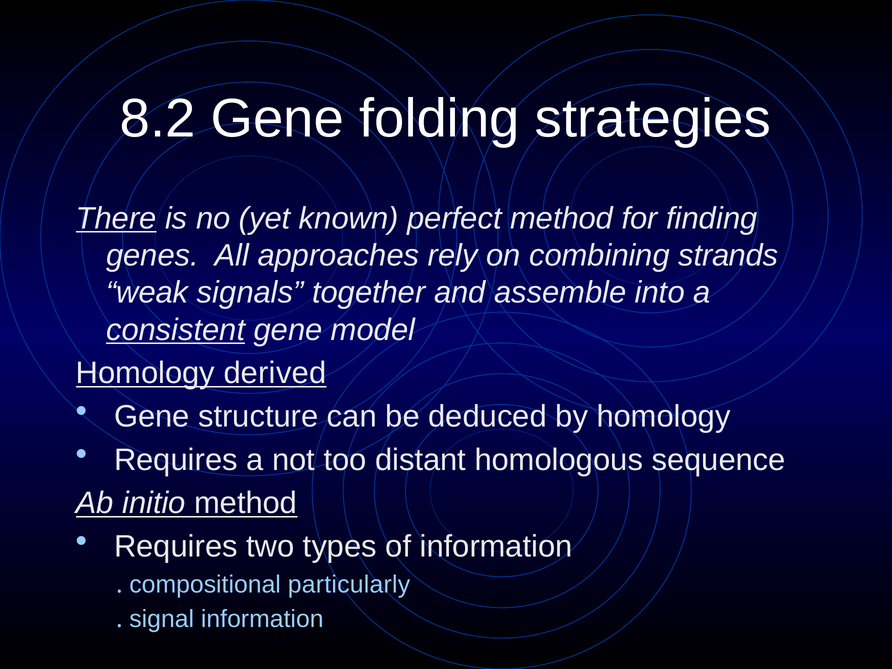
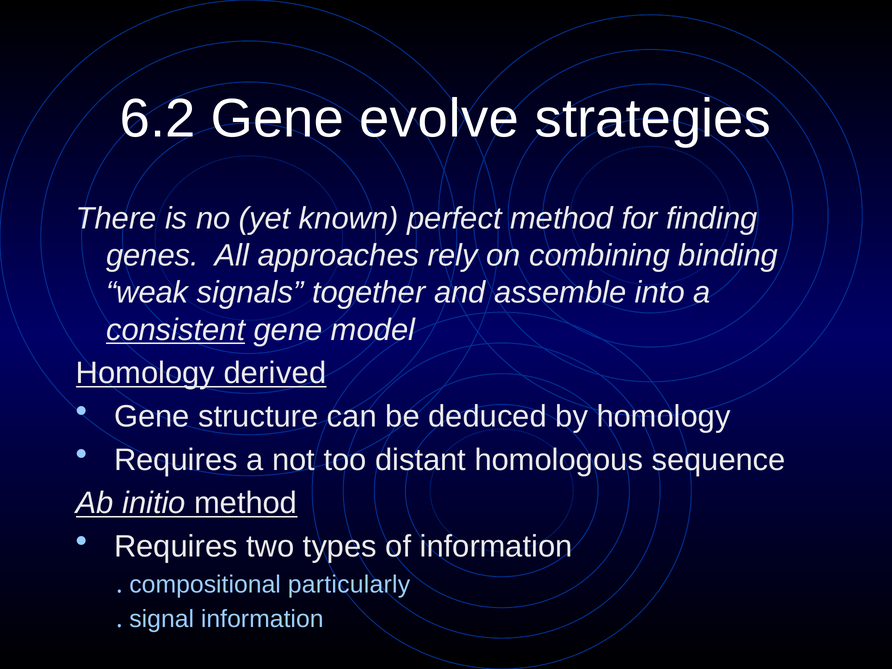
8.2: 8.2 -> 6.2
folding: folding -> evolve
There underline: present -> none
strands: strands -> binding
